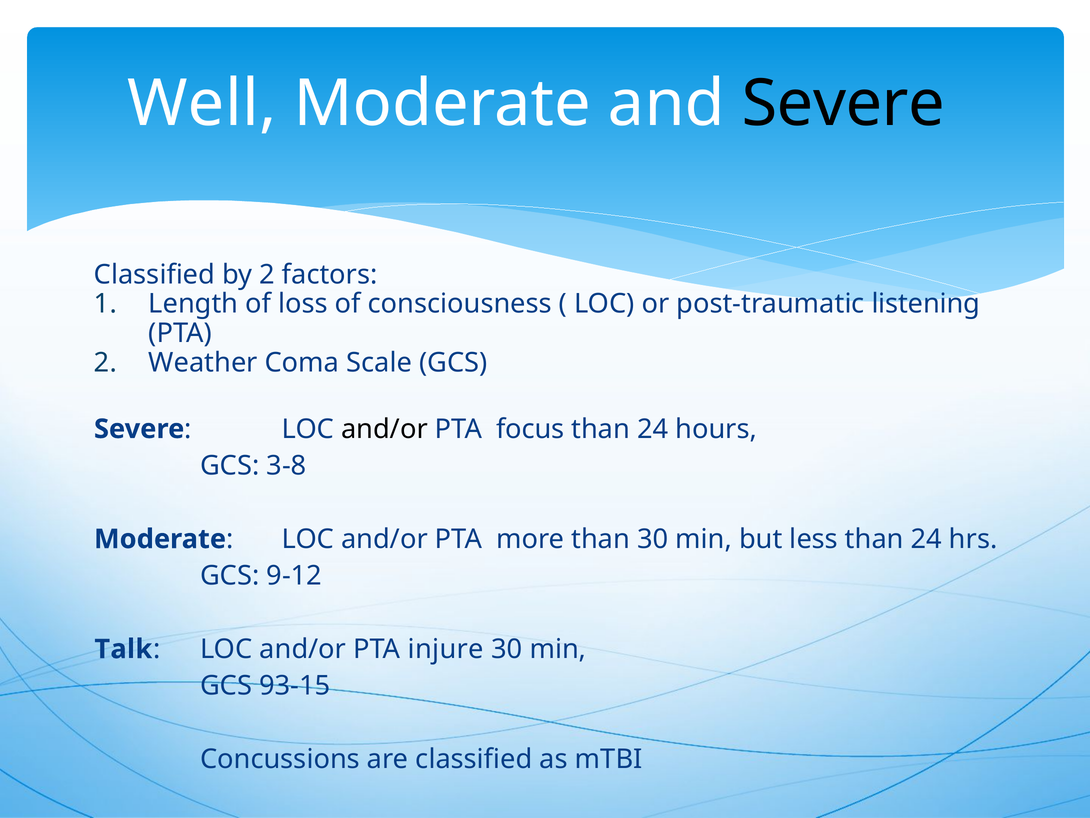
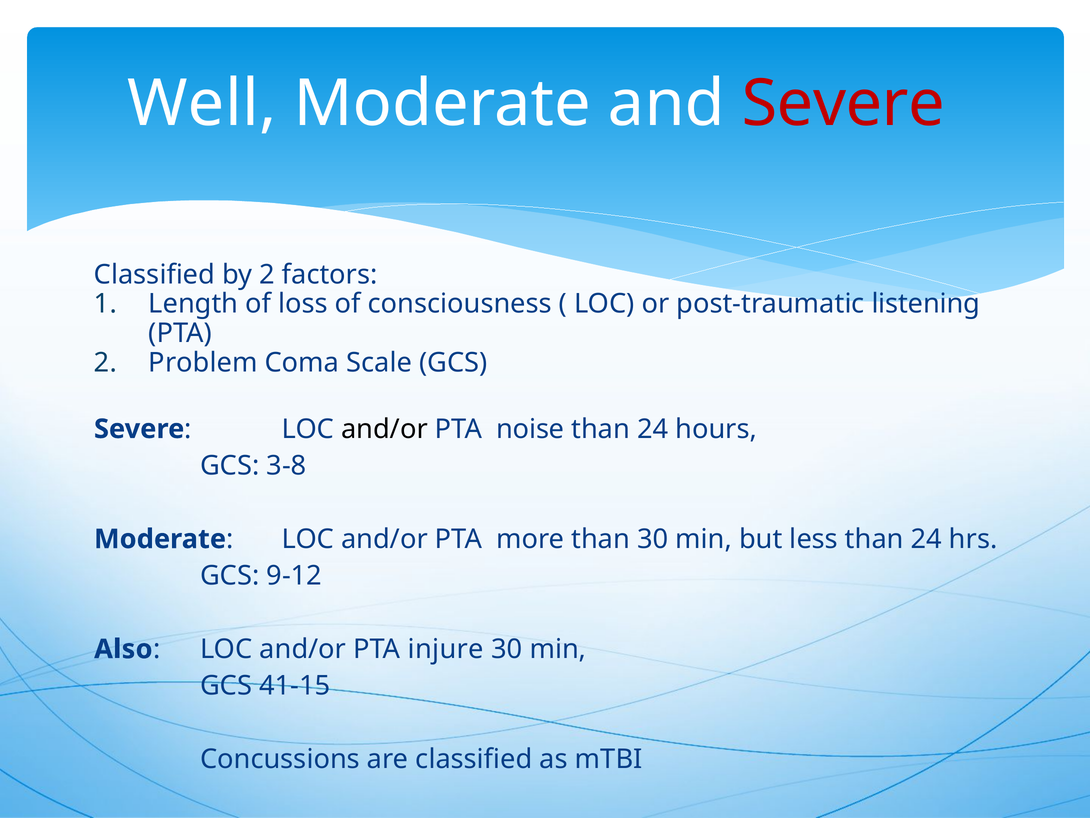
Severe at (843, 104) colour: black -> red
Weather: Weather -> Problem
focus: focus -> noise
Talk: Talk -> Also
93-15: 93-15 -> 41-15
